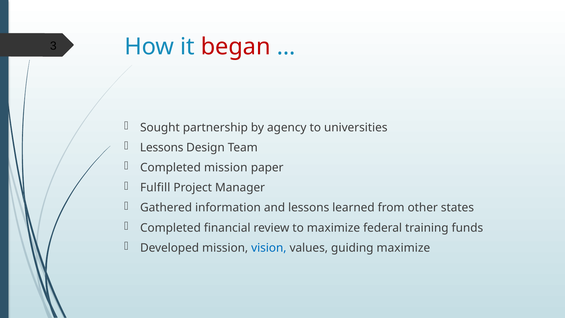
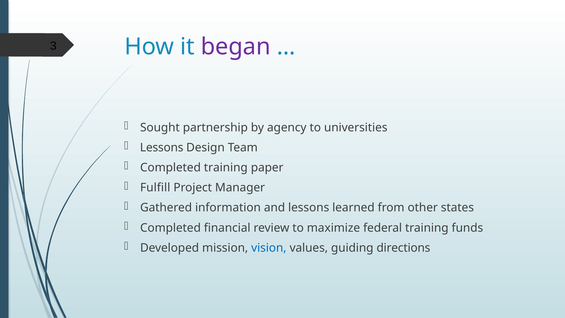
began colour: red -> purple
Completed mission: mission -> training
guiding maximize: maximize -> directions
